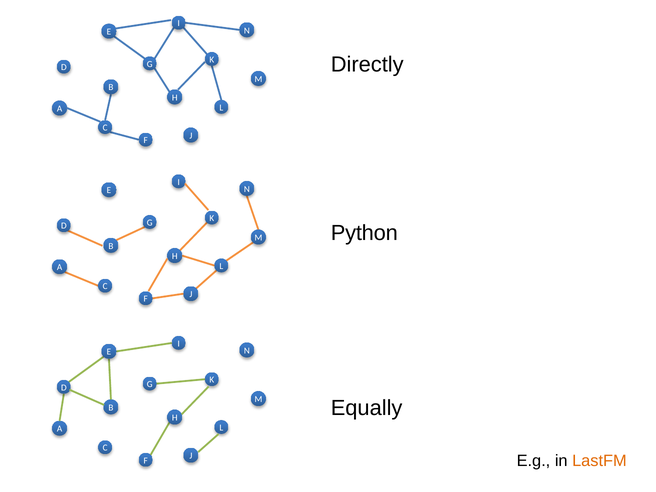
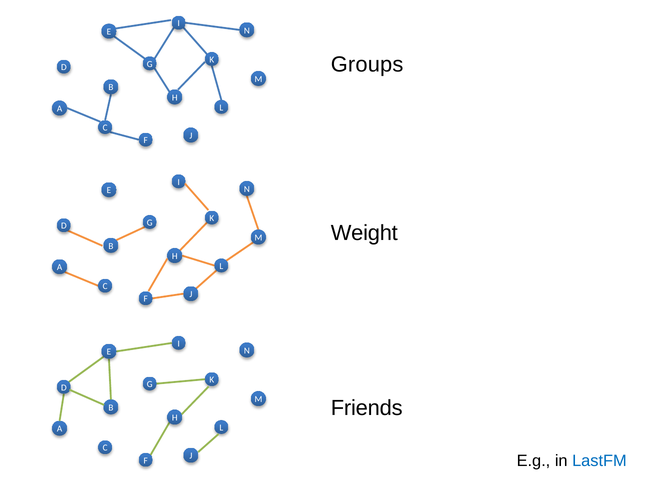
Directly: Directly -> Groups
Python: Python -> Weight
Equally: Equally -> Friends
LastFM colour: orange -> blue
